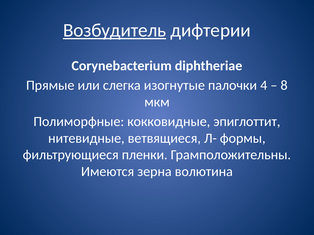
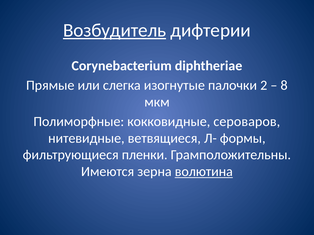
4: 4 -> 2
эпиглоттит: эпиглоттит -> сероваров
волютина underline: none -> present
